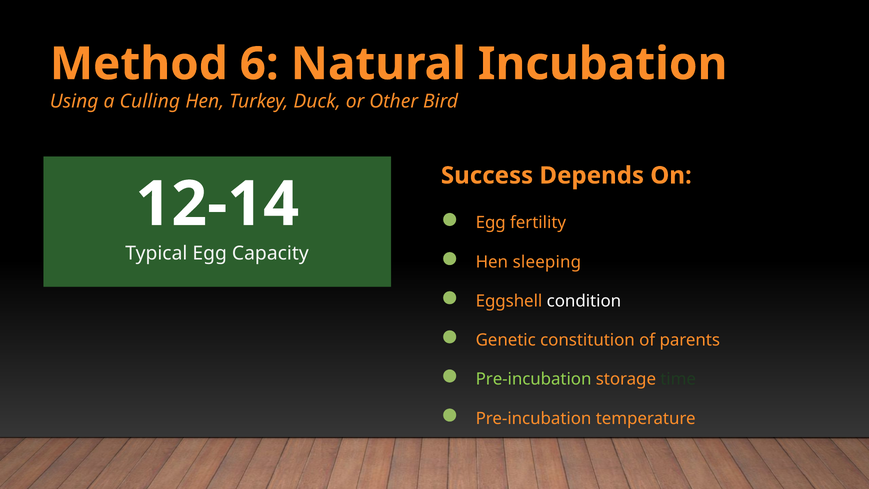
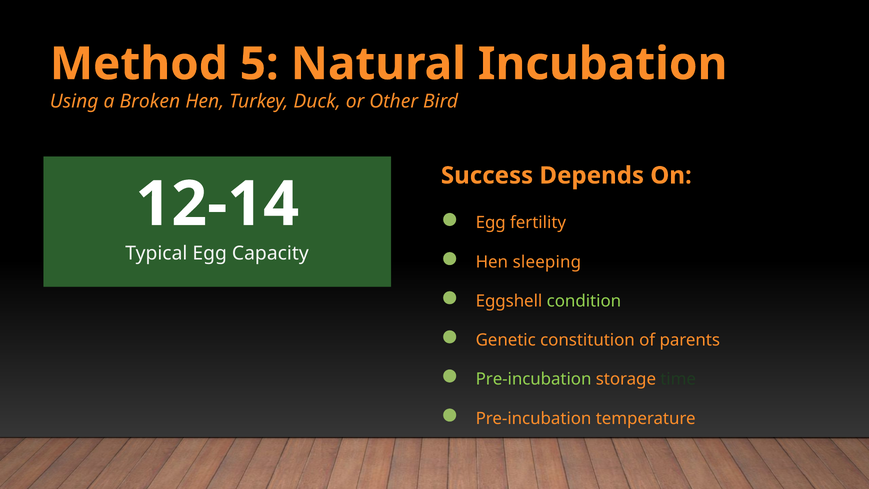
6: 6 -> 5
Culling: Culling -> Broken
condition colour: white -> light green
